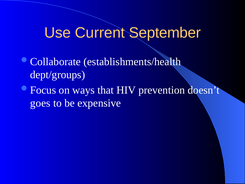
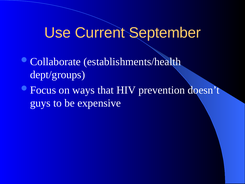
goes: goes -> guys
